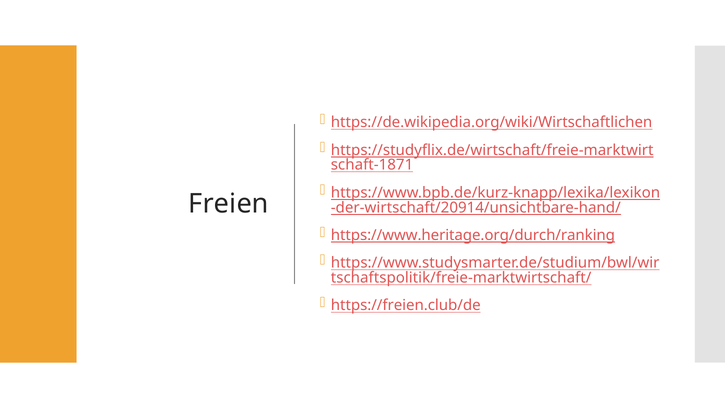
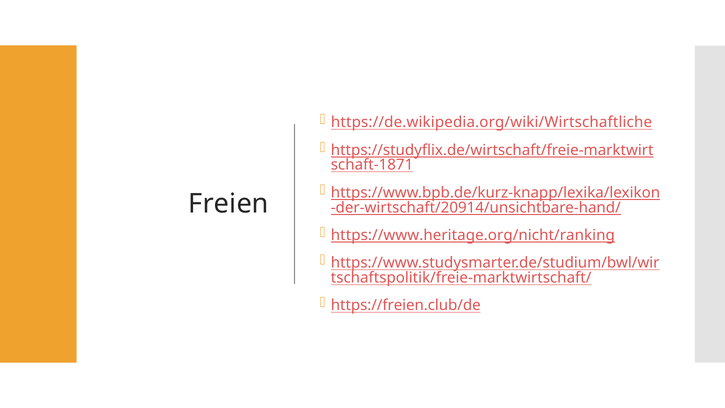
https://de.wikipedia.org/wiki/Wirtschaftlichen: https://de.wikipedia.org/wiki/Wirtschaftlichen -> https://de.wikipedia.org/wiki/Wirtschaftliche
https://www.heritage.org/durch/ranking: https://www.heritage.org/durch/ranking -> https://www.heritage.org/nicht/ranking
